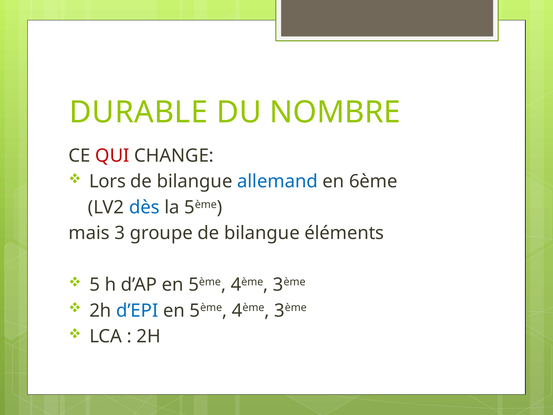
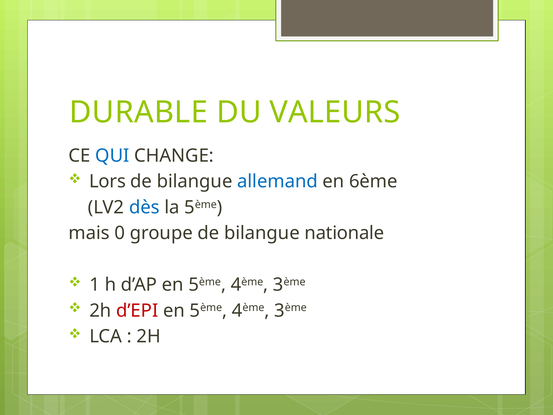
NOMBRE: NOMBRE -> VALEURS
QUI colour: red -> blue
3: 3 -> 0
éléments: éléments -> nationale
5: 5 -> 1
d’EPI colour: blue -> red
